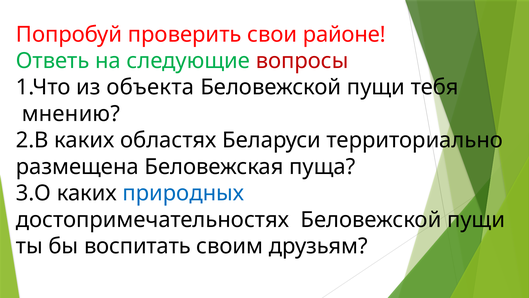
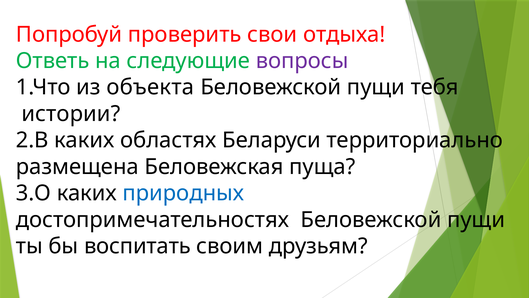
районе: районе -> отдыха
вопросы colour: red -> purple
мнению: мнению -> истории
